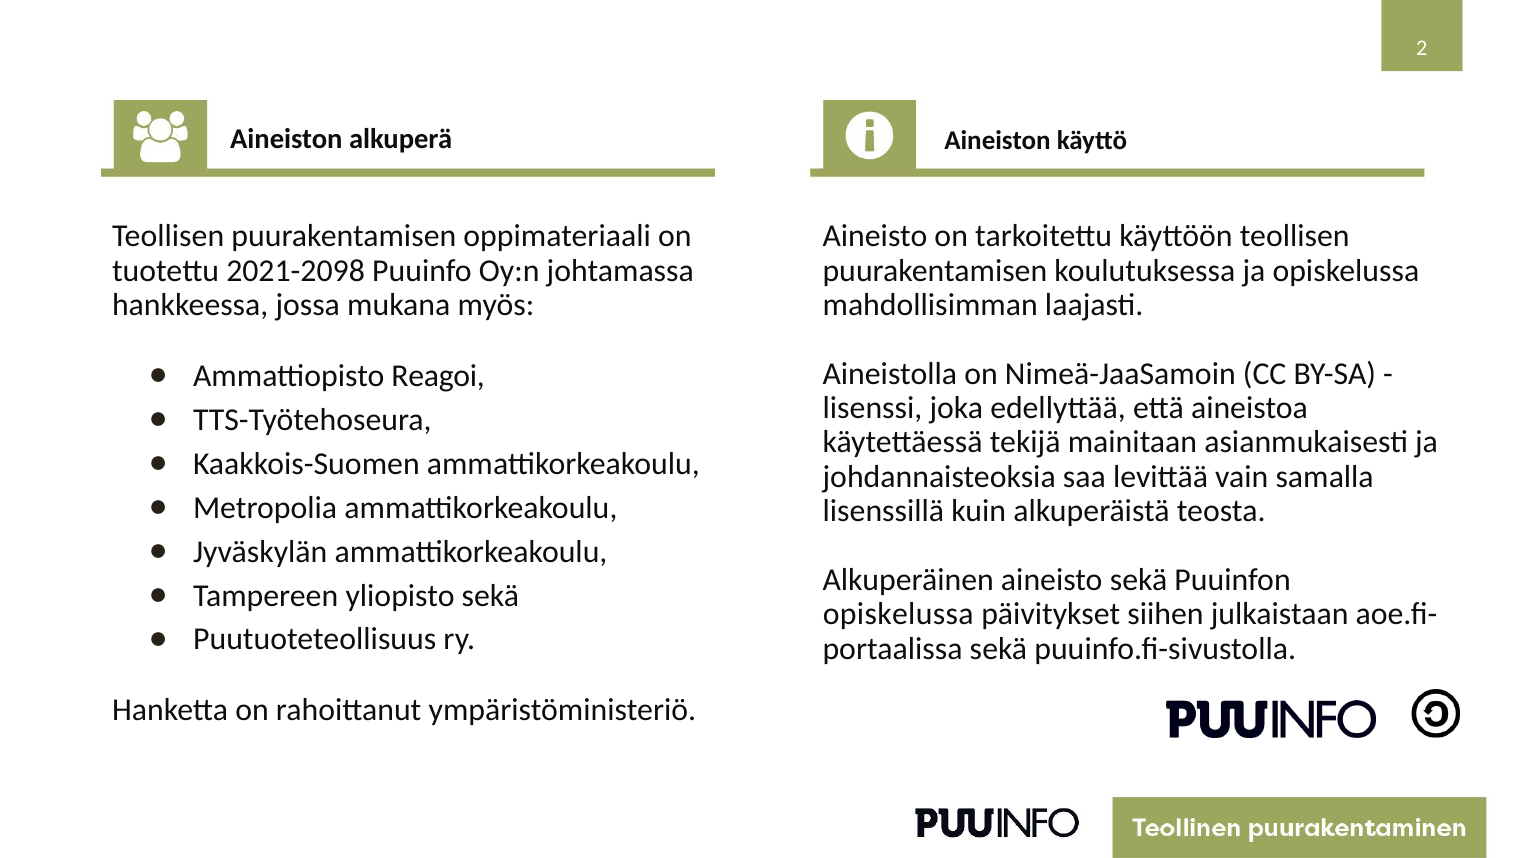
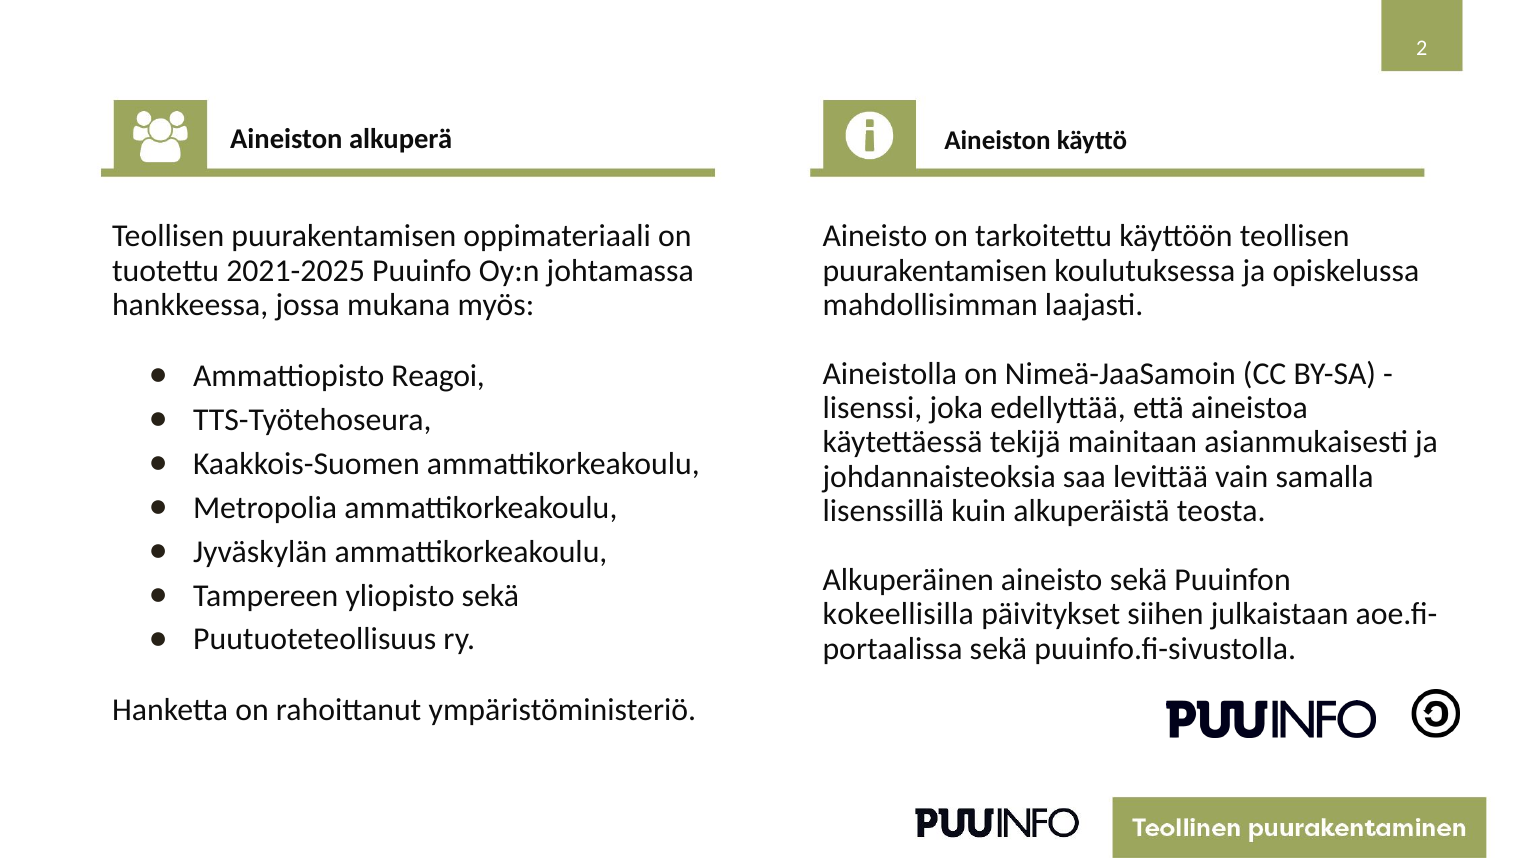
2021-2098: 2021-2098 -> 2021-2025
opiskelussa at (898, 614): opiskelussa -> kokeellisilla
